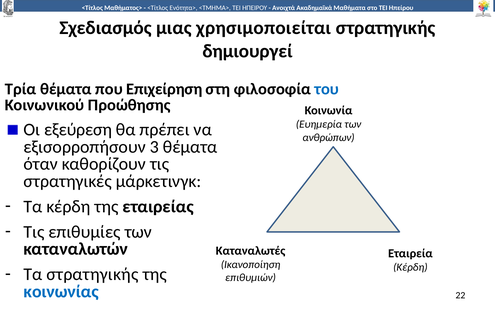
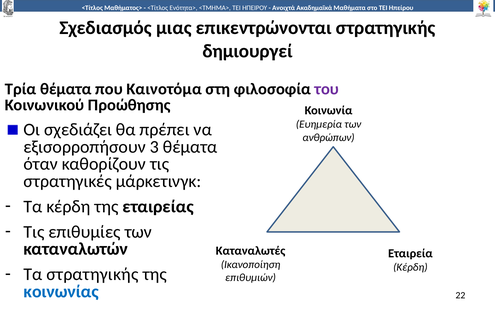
χρησιμοποιείται: χρησιμοποιείται -> επικεντρώνονται
Επιχείρηση: Επιχείρηση -> Καινοτόμα
του colour: blue -> purple
εξεύρεση: εξεύρεση -> σχεδιάζει
